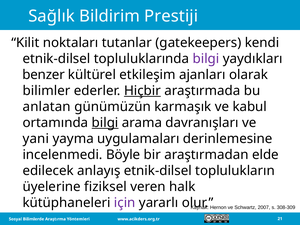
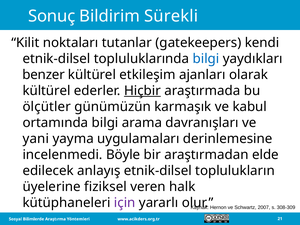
Sağlık: Sağlık -> Sonuç
Prestiji: Prestiji -> Sürekli
bilgi at (206, 59) colour: purple -> blue
bilimler at (46, 91): bilimler -> kültürel
anlatan: anlatan -> ölçütler
bilgi at (105, 123) underline: present -> none
